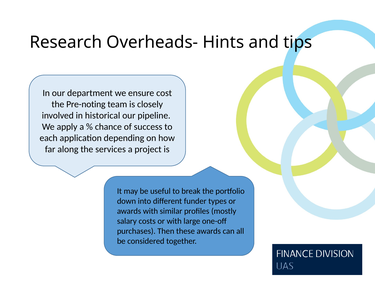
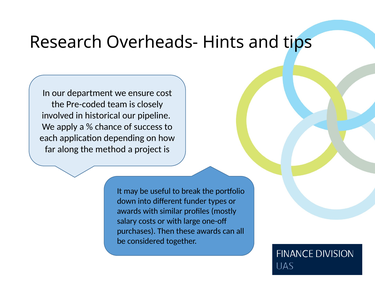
Pre-noting: Pre-noting -> Pre-coded
services: services -> method
